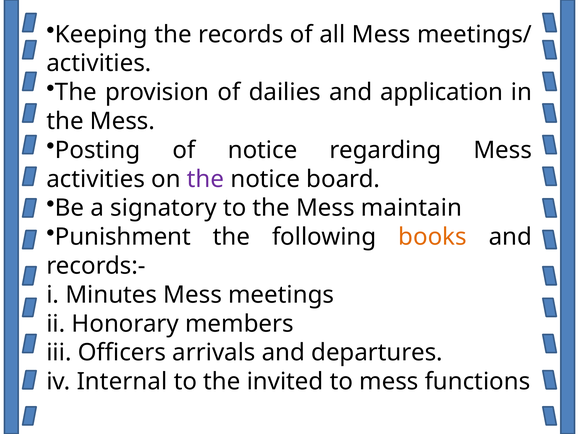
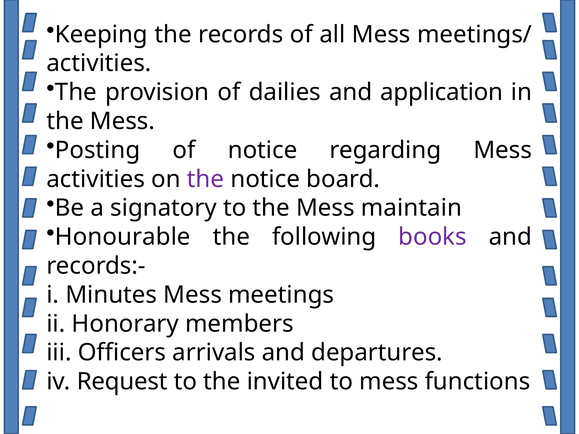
Punishment: Punishment -> Honourable
books colour: orange -> purple
Internal: Internal -> Request
